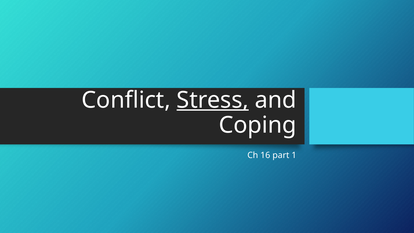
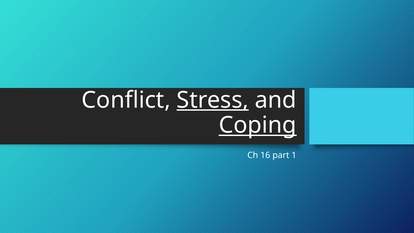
Coping underline: none -> present
